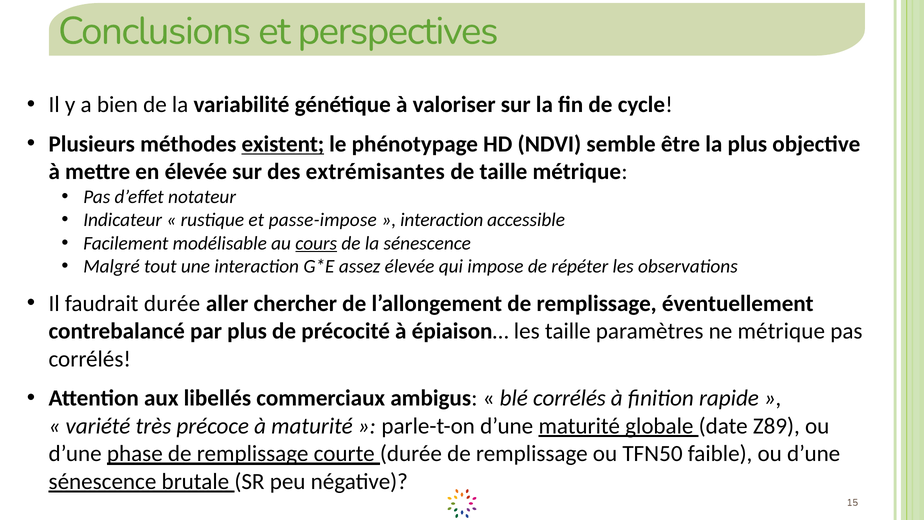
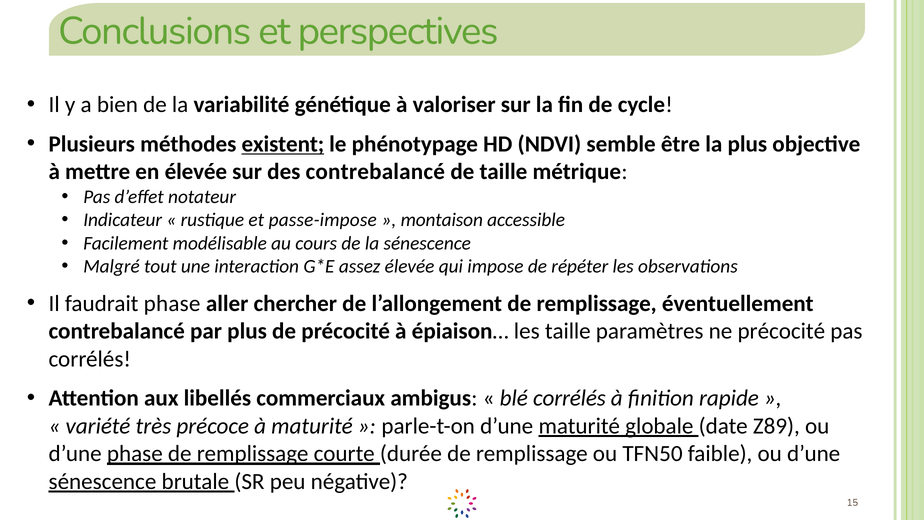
des extrémisantes: extrémisantes -> contrebalancé
interaction at (442, 220): interaction -> montaison
cours underline: present -> none
faudrait durée: durée -> phase
ne métrique: métrique -> précocité
